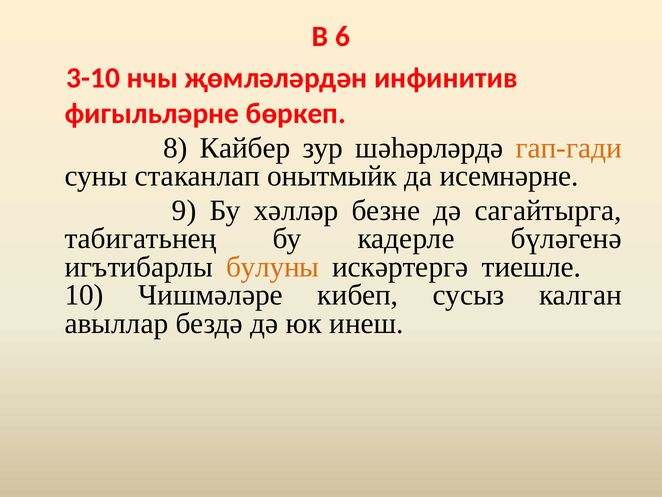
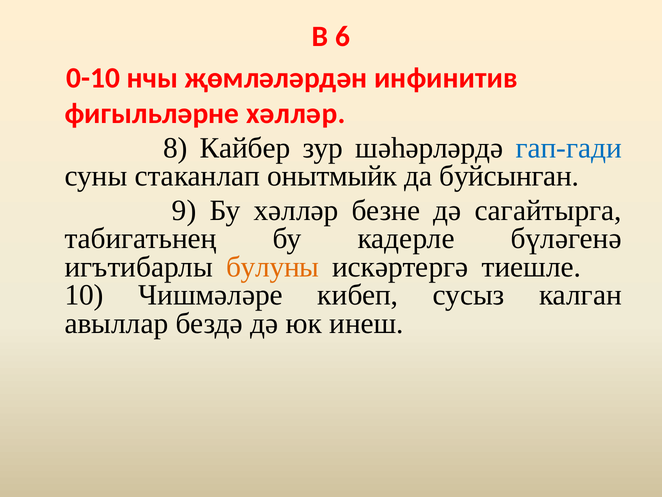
3-10: 3-10 -> 0-10
фигыльләрне бөркеп: бөркеп -> хәлләр
гап-гади colour: orange -> blue
исемнәрне: исемнәрне -> буйсынган
